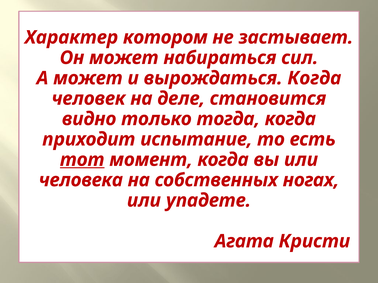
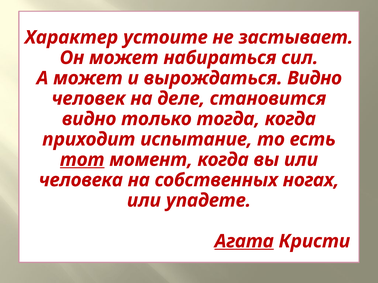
котором: котором -> устоите
вырождаться Когда: Когда -> Видно
Агата underline: none -> present
